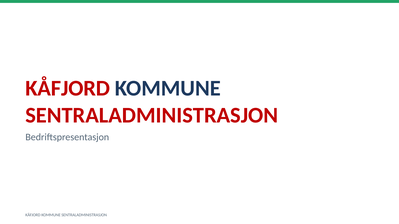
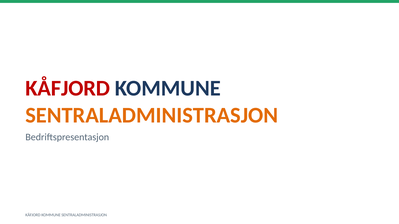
SENTRALADMINISTRASJON at (152, 115) colour: red -> orange
